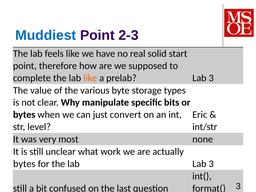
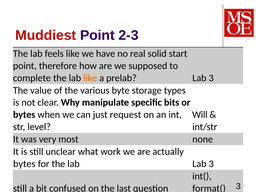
Muddiest colour: blue -> red
convert: convert -> request
Eric: Eric -> Will
